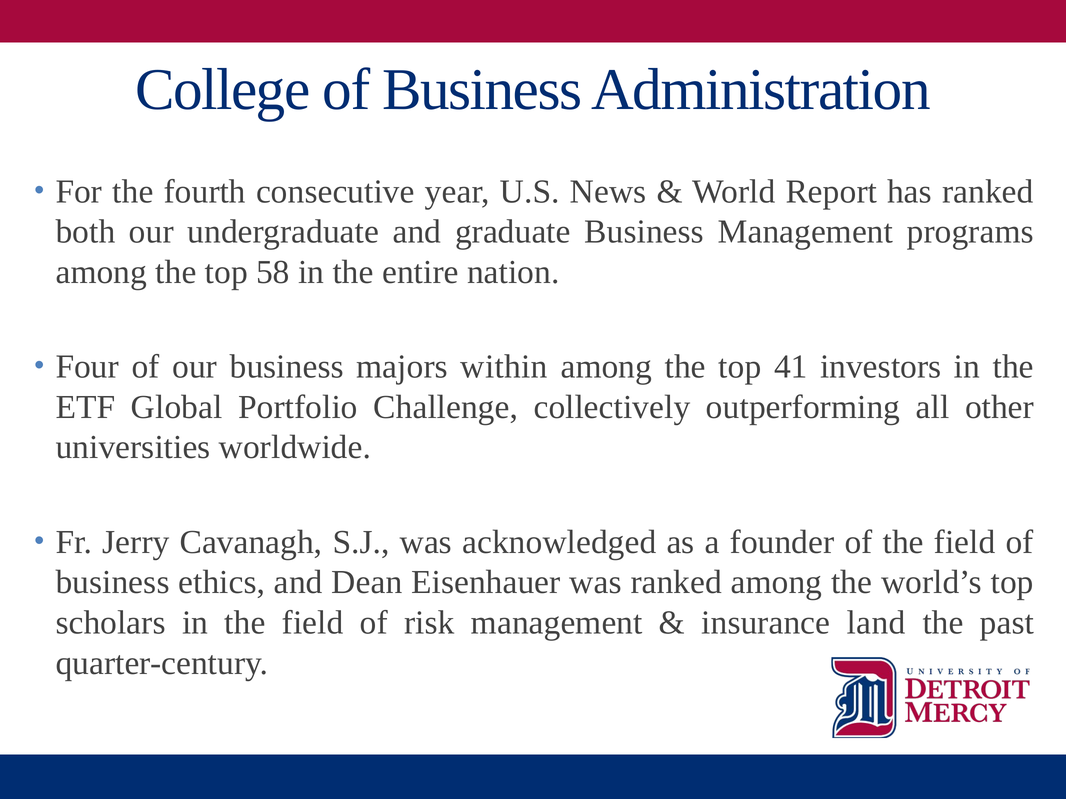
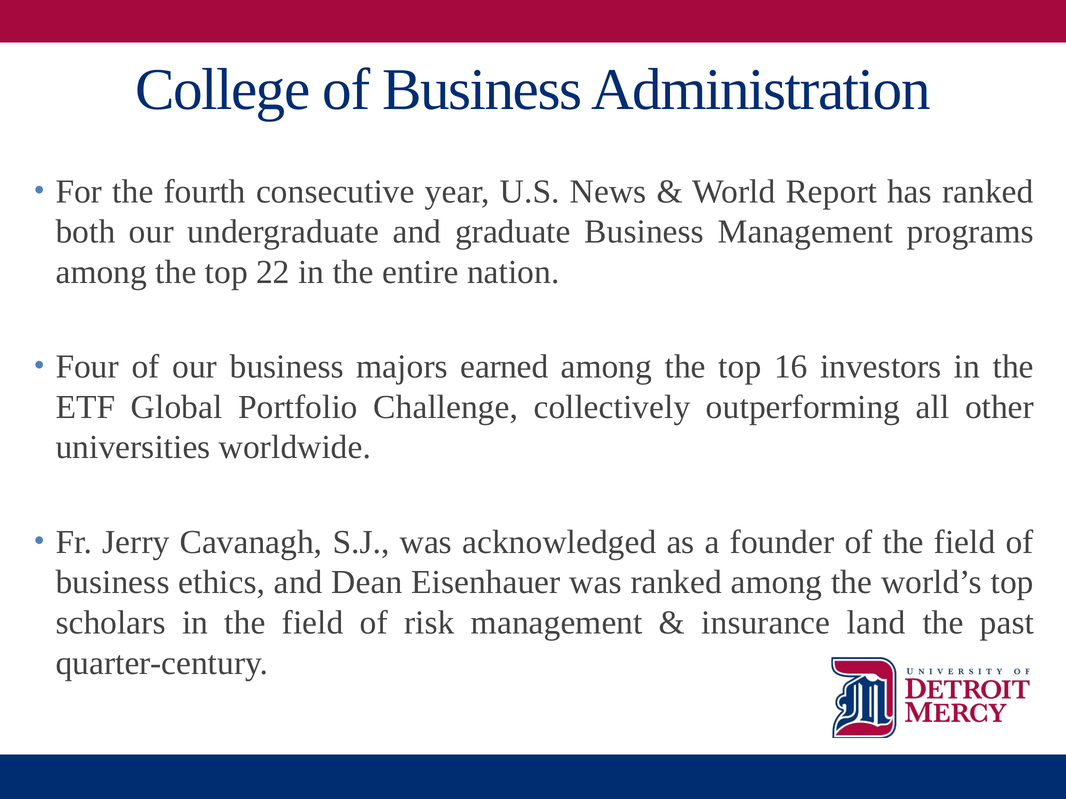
58: 58 -> 22
within: within -> earned
41: 41 -> 16
